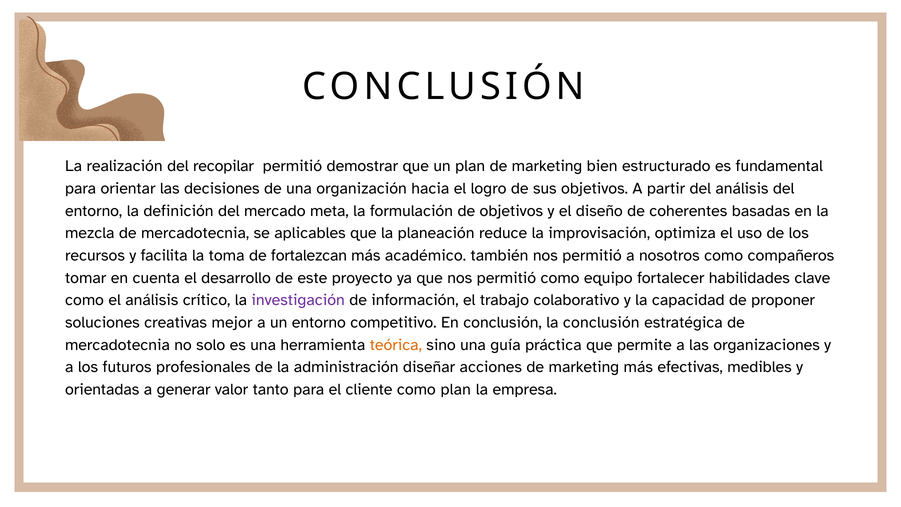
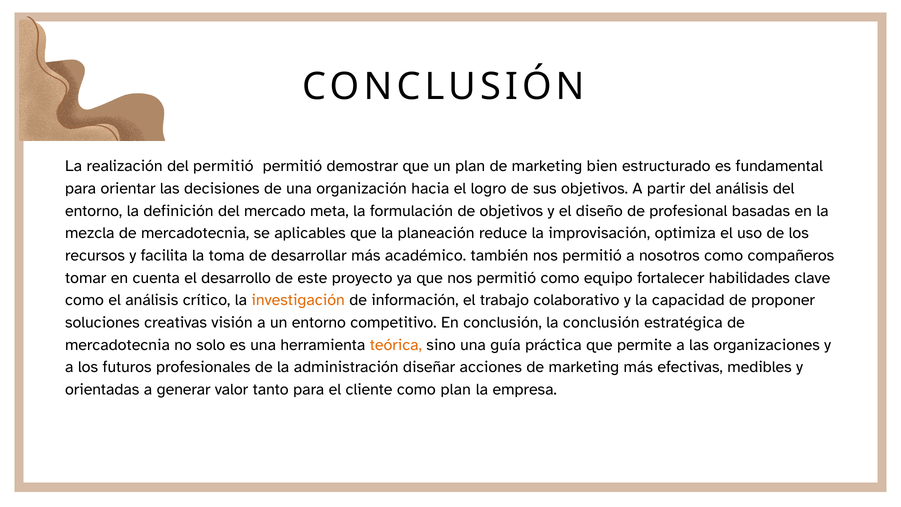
del recopilar: recopilar -> permitió
coherentes: coherentes -> profesional
fortalezcan: fortalezcan -> desarrollar
investigación colour: purple -> orange
mejor: mejor -> visión
